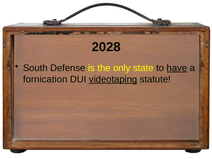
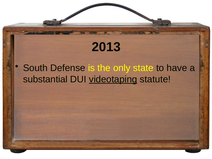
2028: 2028 -> 2013
have underline: present -> none
fornication: fornication -> substantial
